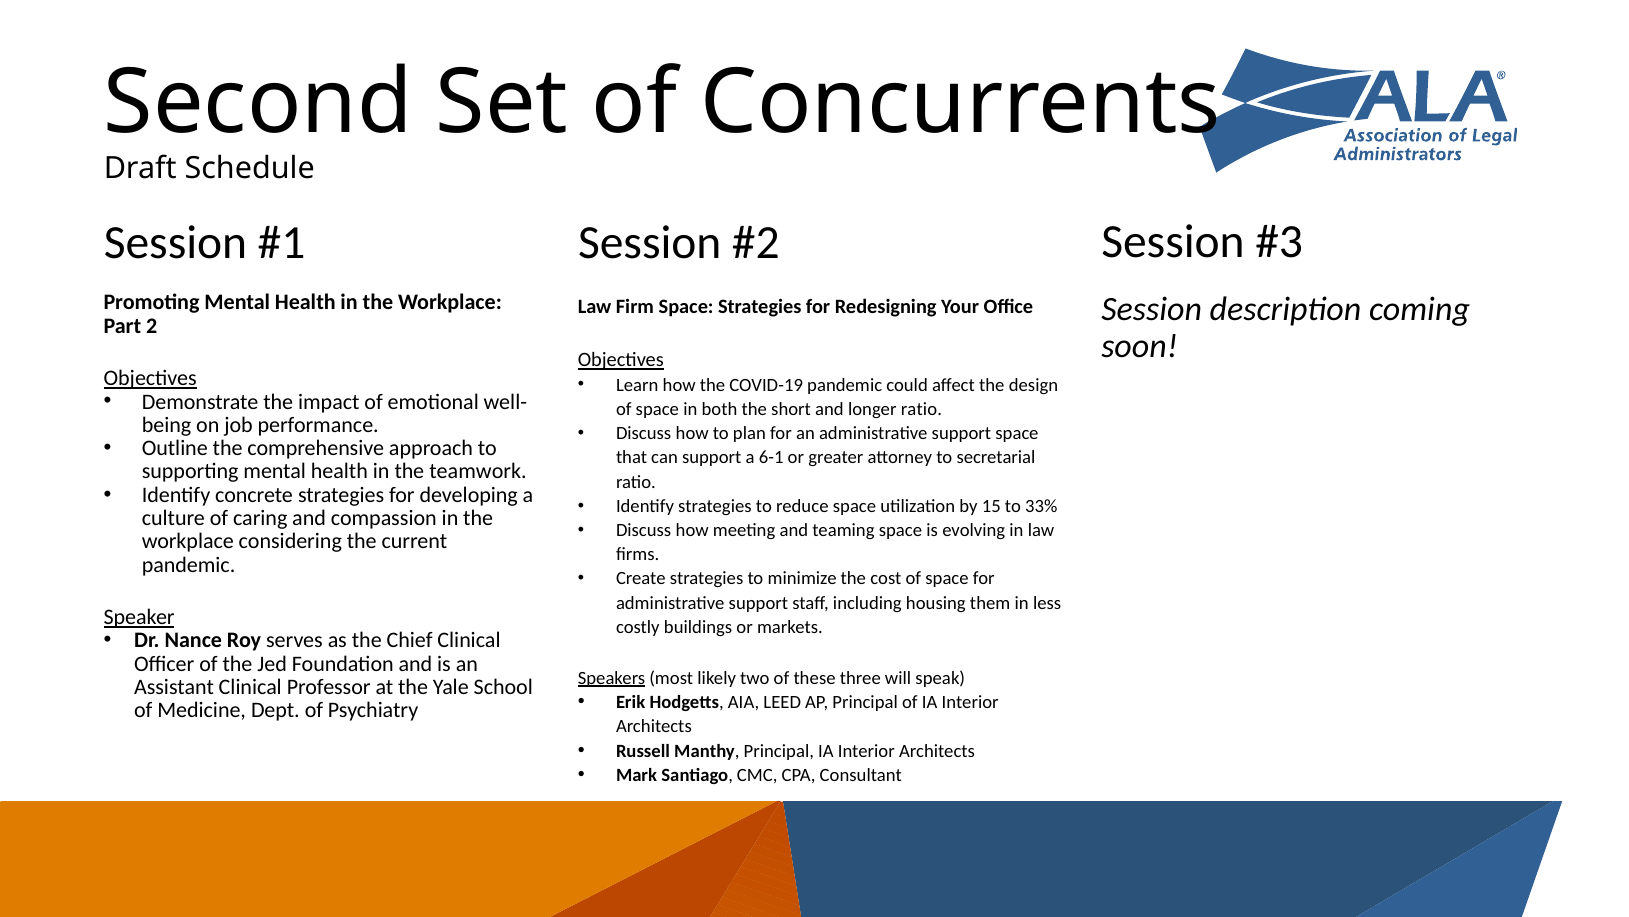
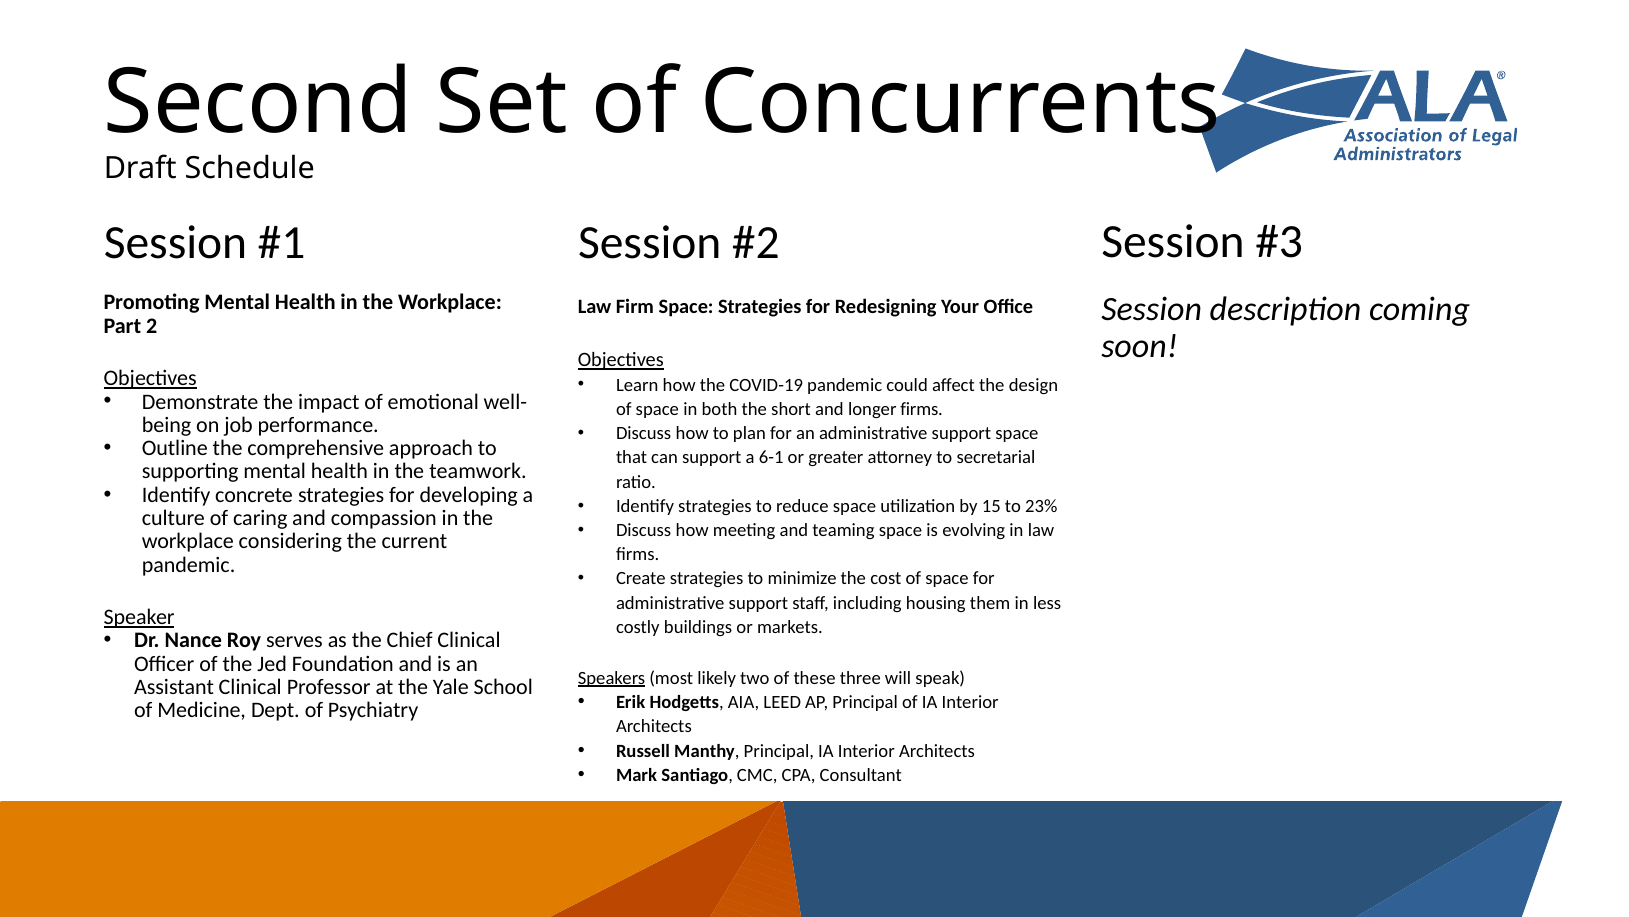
longer ratio: ratio -> firms
33%: 33% -> 23%
